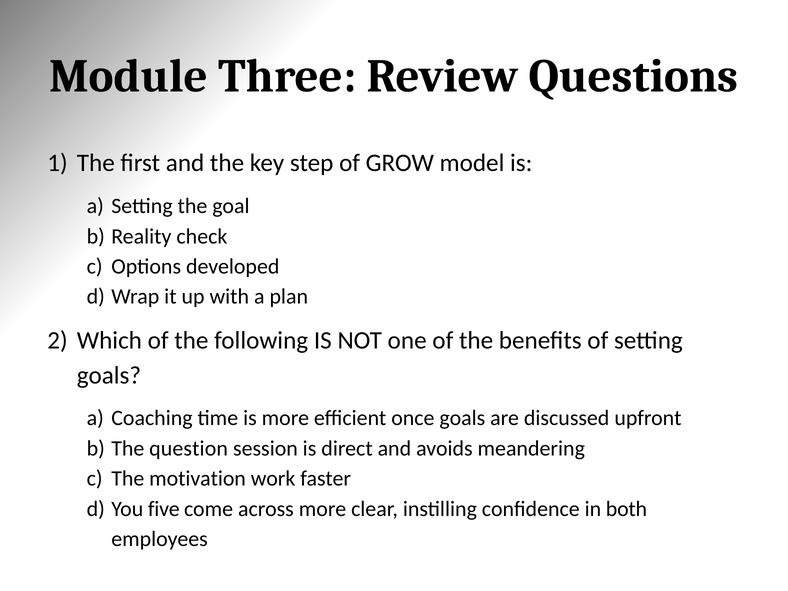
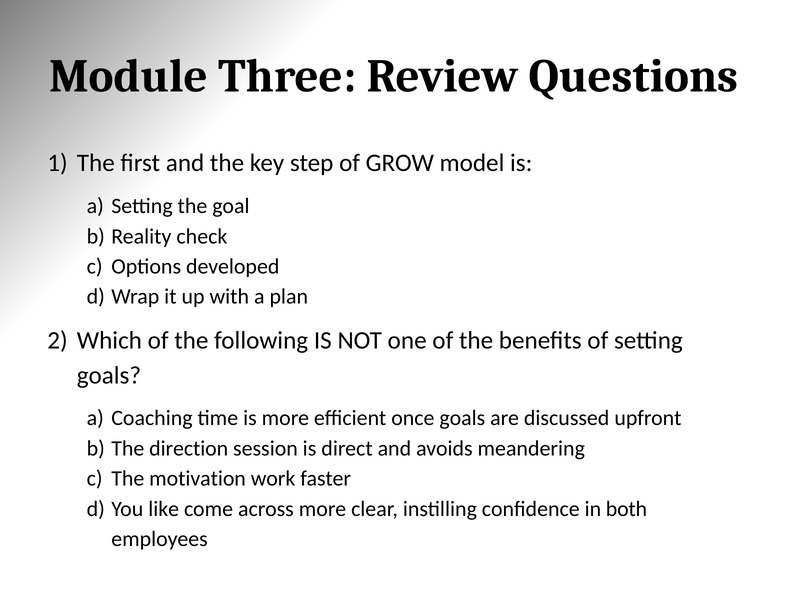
question: question -> direction
five: five -> like
